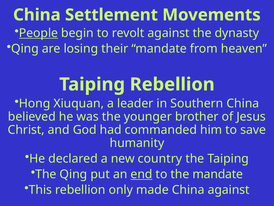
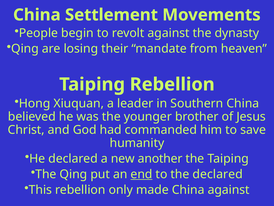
People underline: present -> none
country: country -> another
the mandate: mandate -> declared
